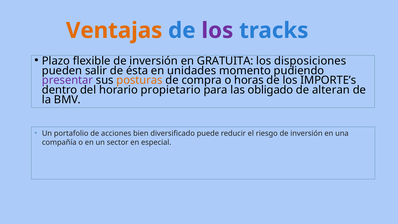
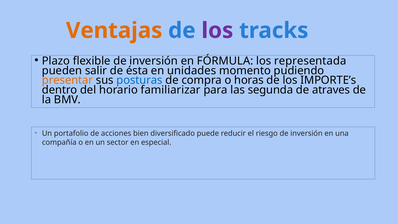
GRATUITA: GRATUITA -> FÓRMULA
disposiciones: disposiciones -> representada
presentar colour: purple -> orange
posturas colour: orange -> blue
propietario: propietario -> familiarizar
obligado: obligado -> segunda
alteran: alteran -> atraves
